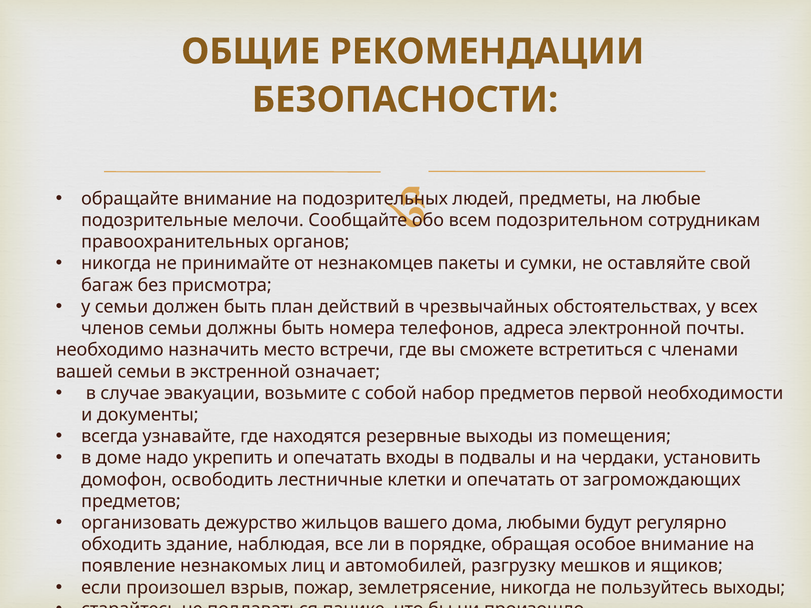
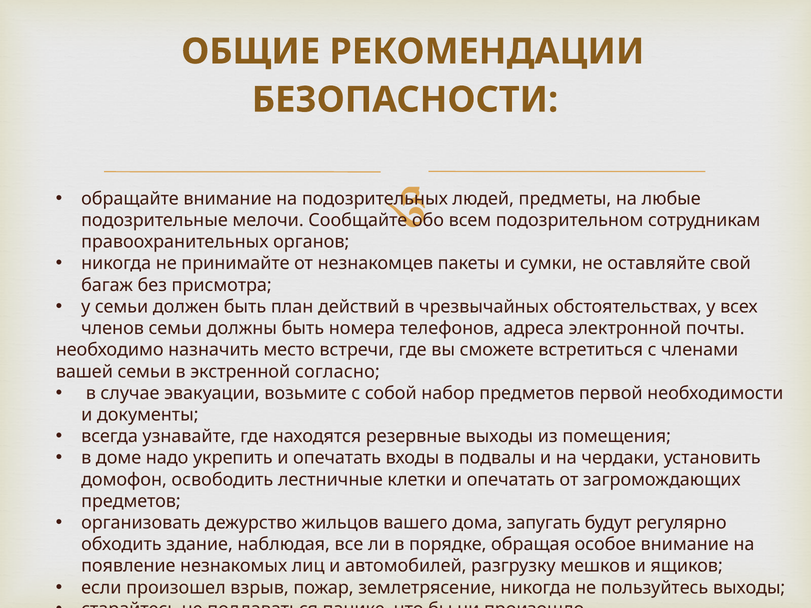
означает: означает -> согласно
любыми: любыми -> запугать
